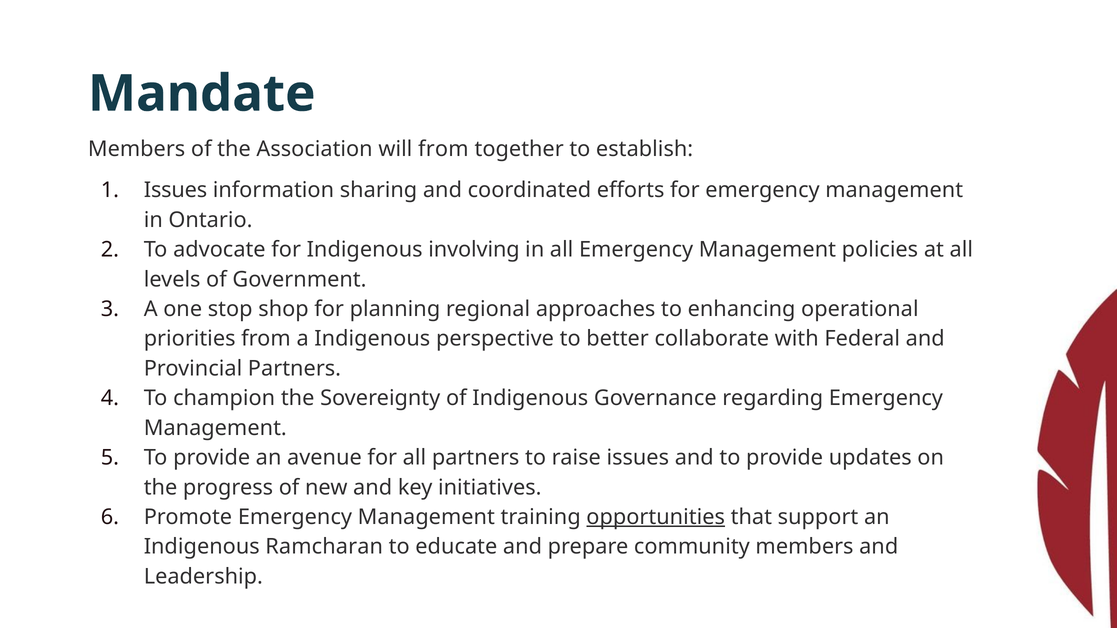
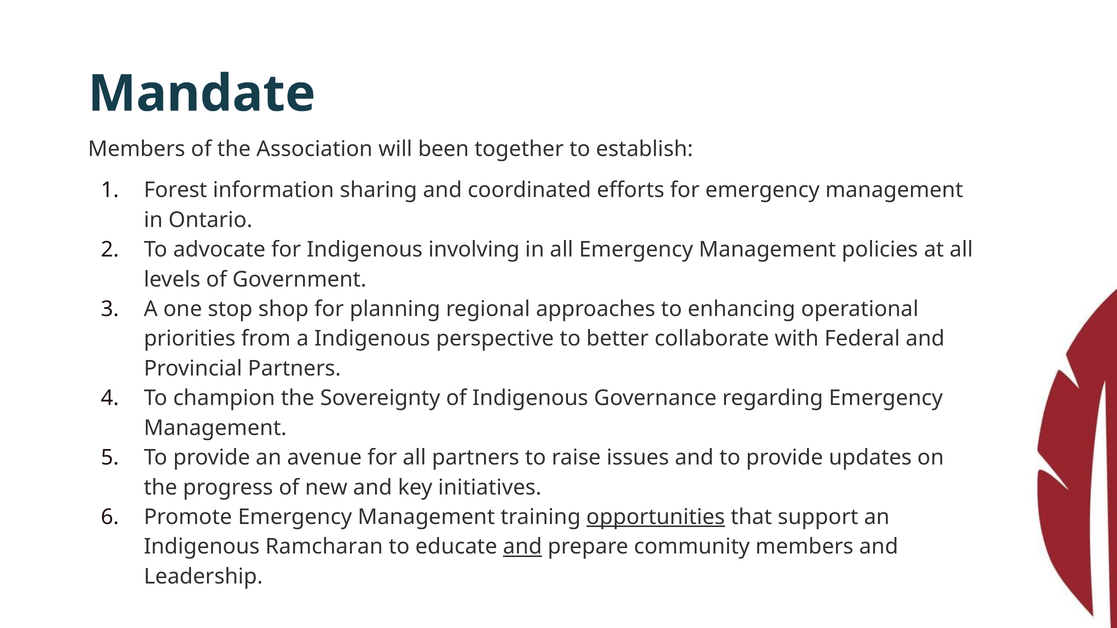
will from: from -> been
Issues at (176, 190): Issues -> Forest
and at (522, 547) underline: none -> present
